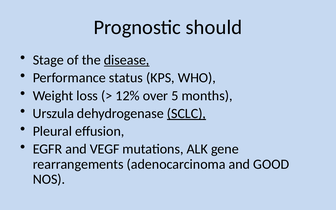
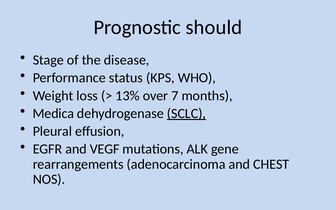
disease underline: present -> none
12%: 12% -> 13%
5: 5 -> 7
Urszula: Urszula -> Medica
GOOD: GOOD -> CHEST
